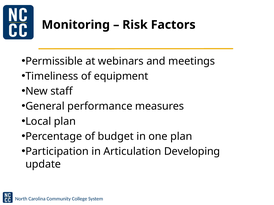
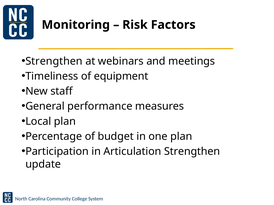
Permissible at (54, 61): Permissible -> Strengthen
Articulation Developing: Developing -> Strengthen
